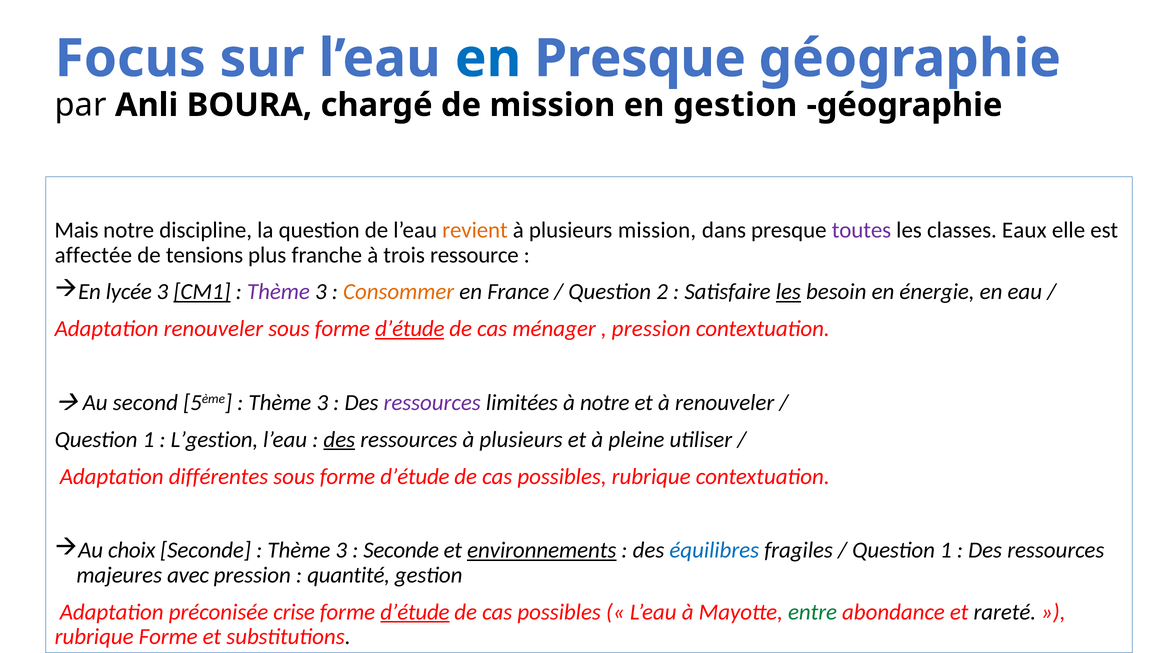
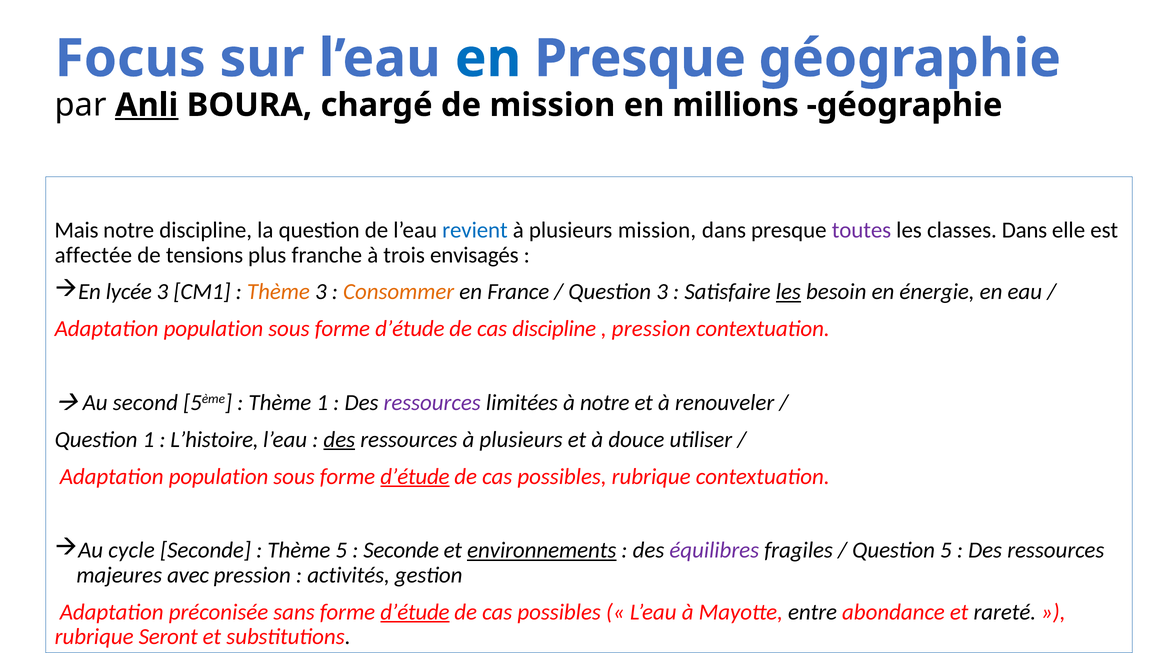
Anli underline: none -> present
en gestion: gestion -> millions
revient colour: orange -> blue
classes Eaux: Eaux -> Dans
ressource: ressource -> envisagés
CM1 underline: present -> none
Thème at (278, 292) colour: purple -> orange
Question 2: 2 -> 3
renouveler at (213, 329): renouveler -> population
d’étude at (410, 329) underline: present -> none
cas ménager: ménager -> discipline
3 at (322, 402): 3 -> 1
L’gestion: L’gestion -> L’histoire
pleine: pleine -> douce
différentes at (219, 476): différentes -> population
d’étude at (415, 476) underline: none -> present
choix: choix -> cycle
3 at (341, 550): 3 -> 5
équilibres colour: blue -> purple
1 at (946, 550): 1 -> 5
quantité: quantité -> activités
crise: crise -> sans
entre colour: green -> black
rubrique Forme: Forme -> Seront
